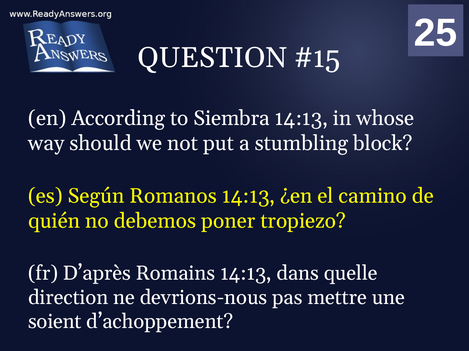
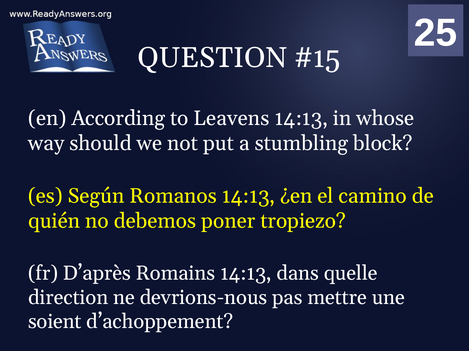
Siembra: Siembra -> Leavens
